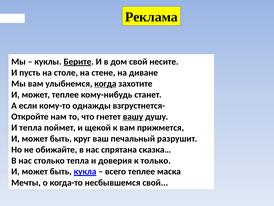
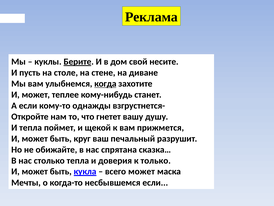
вашу underline: present -> none
всего теплее: теплее -> может
несбывшемся свой: свой -> если
